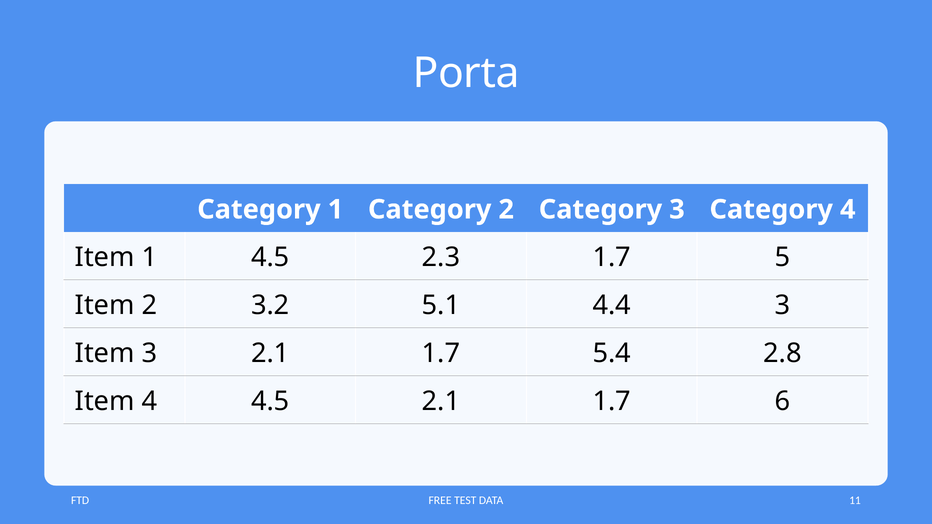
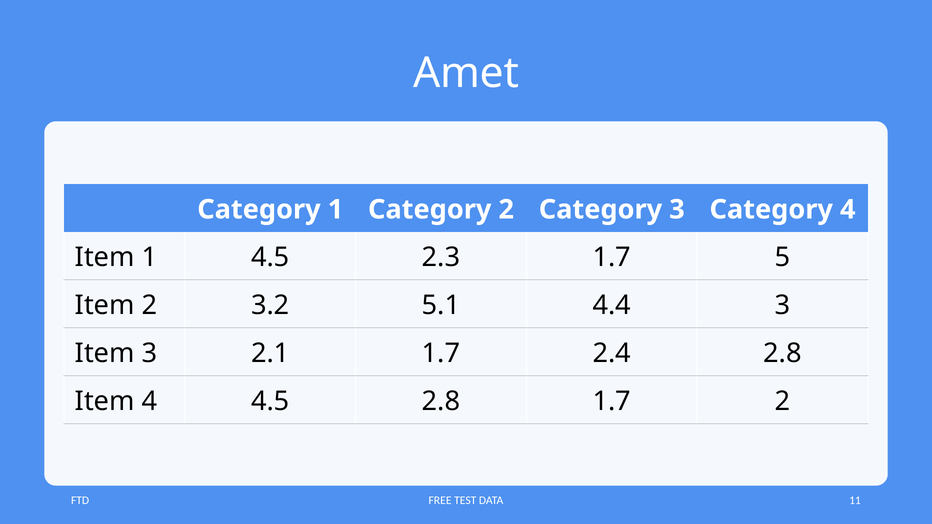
Porta: Porta -> Amet
5.4: 5.4 -> 2.4
4.5 2.1: 2.1 -> 2.8
1.7 6: 6 -> 2
